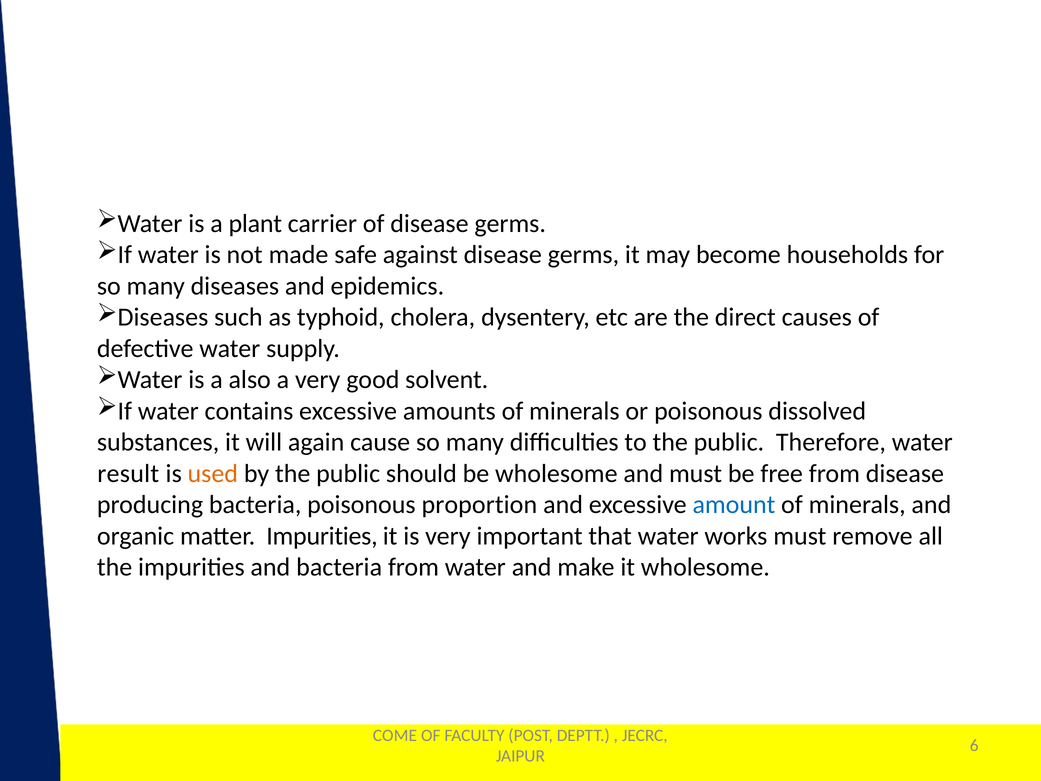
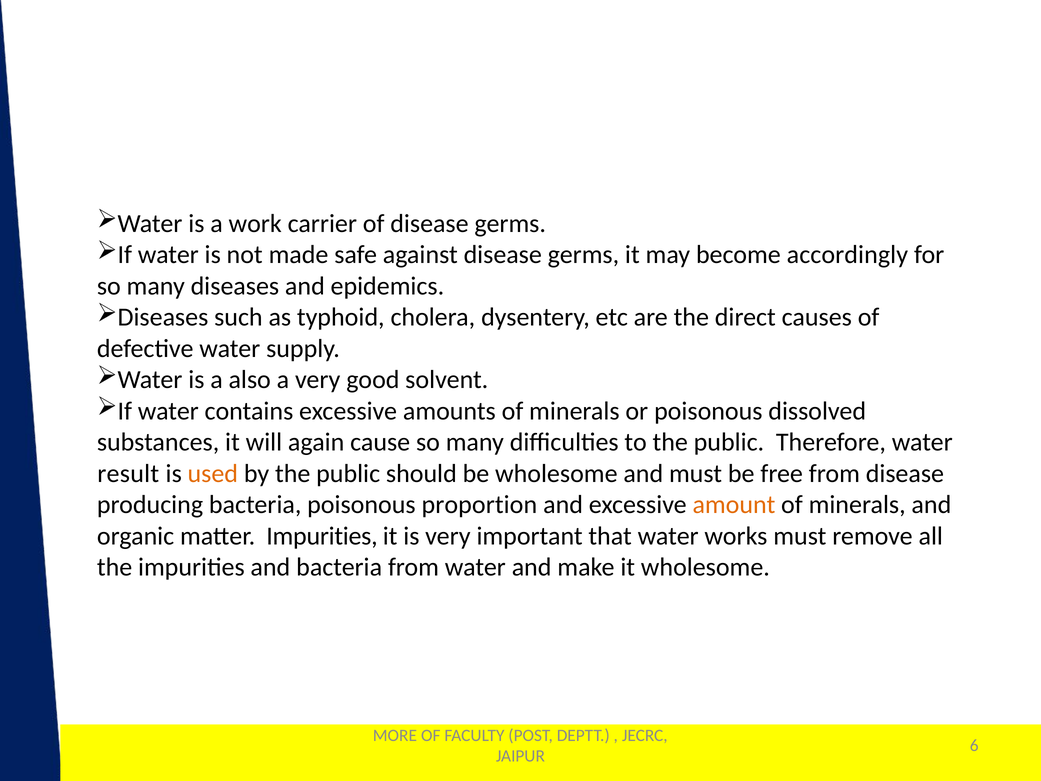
plant: plant -> work
households: households -> accordingly
amount colour: blue -> orange
COME: COME -> MORE
